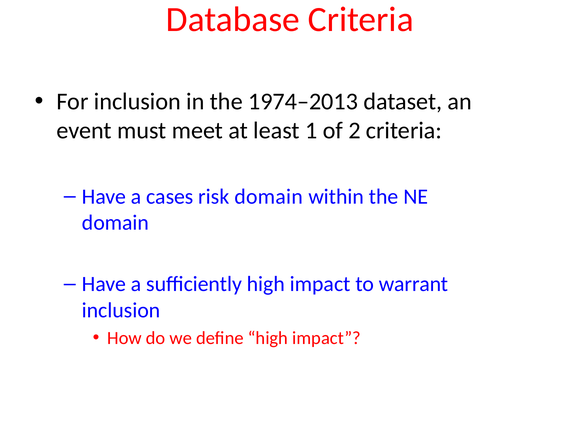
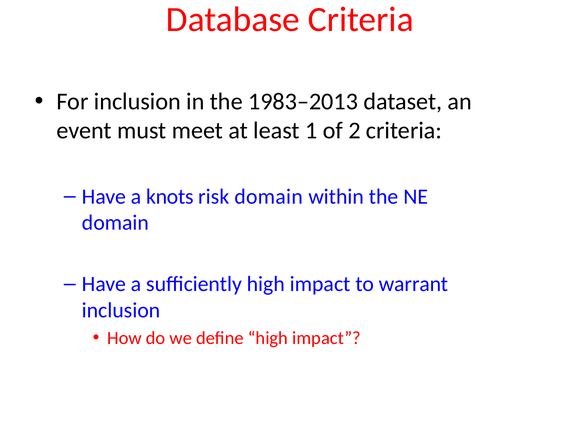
1974–2013: 1974–2013 -> 1983–2013
cases: cases -> knots
